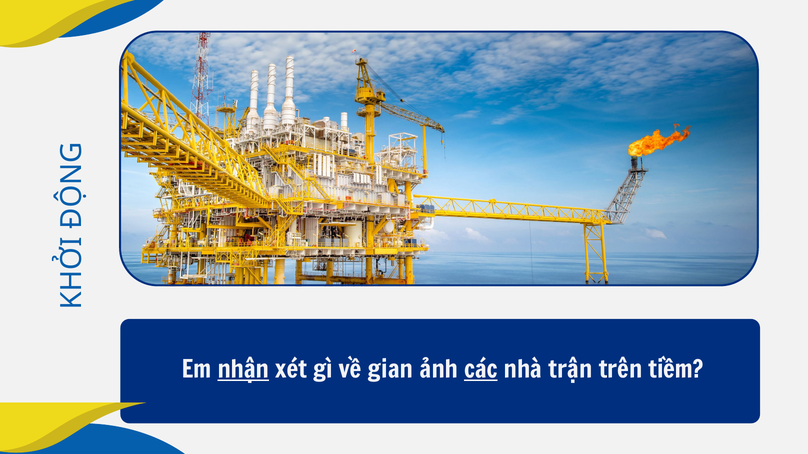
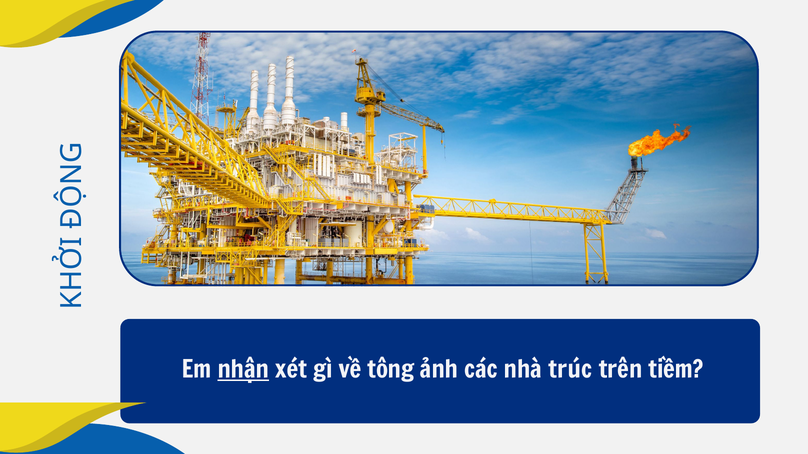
gian: gian -> tông
các underline: present -> none
trận: trận -> trúc
